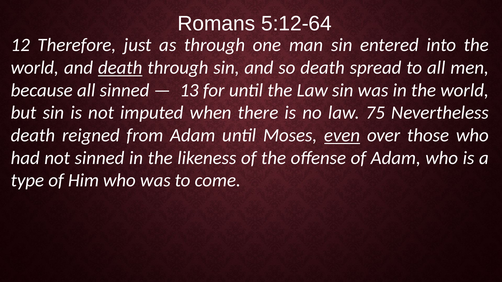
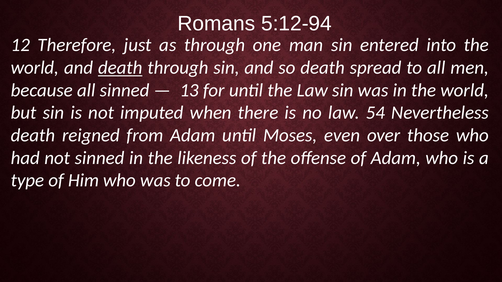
5:12-64: 5:12-64 -> 5:12-94
75: 75 -> 54
even underline: present -> none
